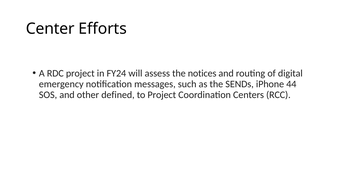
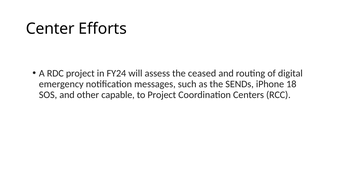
notices: notices -> ceased
44: 44 -> 18
defined: defined -> capable
